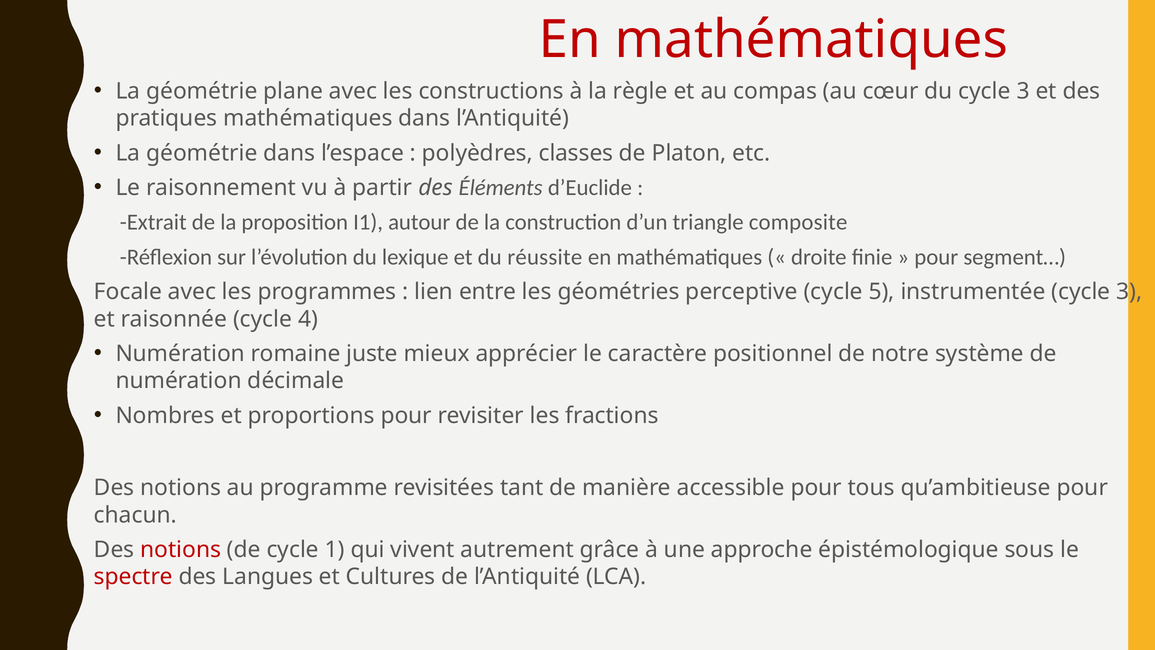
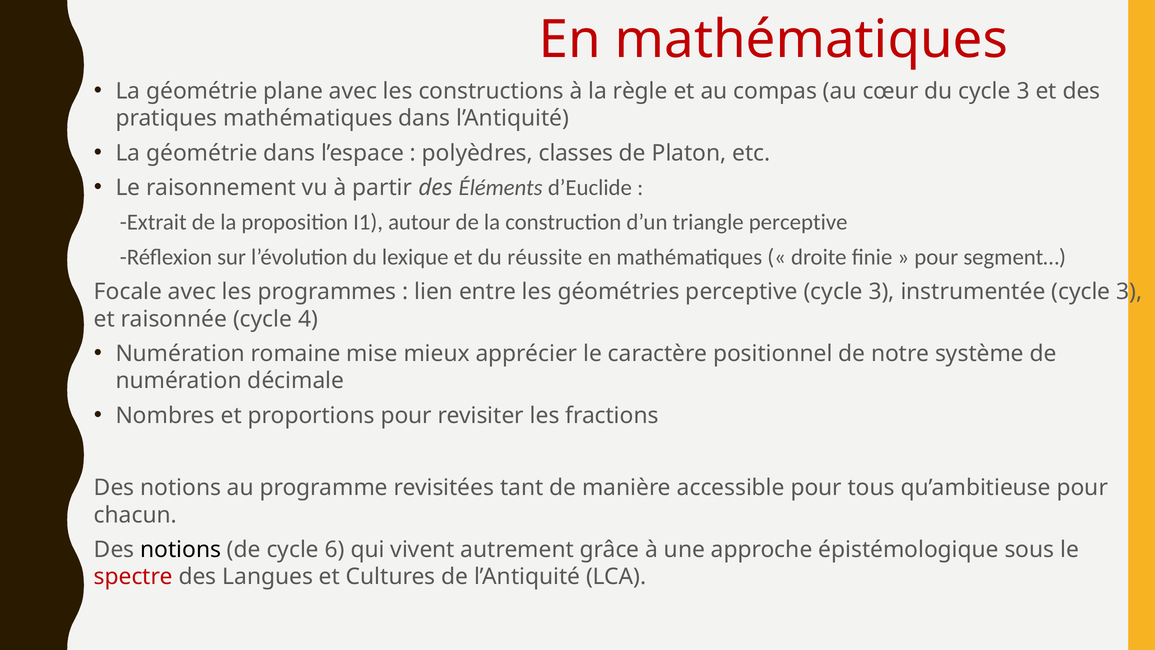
triangle composite: composite -> perceptive
perceptive cycle 5: 5 -> 3
juste: juste -> mise
notions at (181, 549) colour: red -> black
1: 1 -> 6
